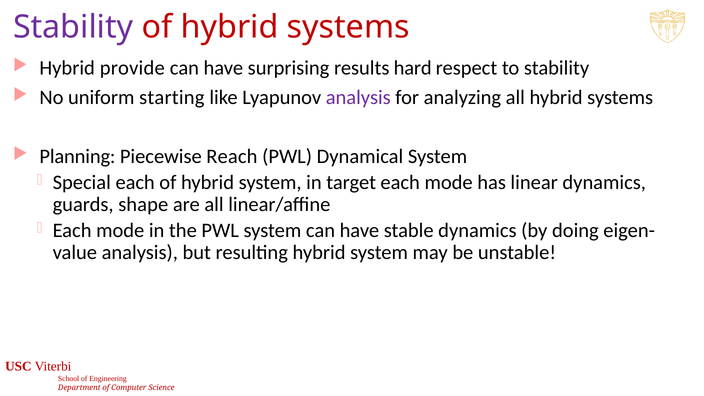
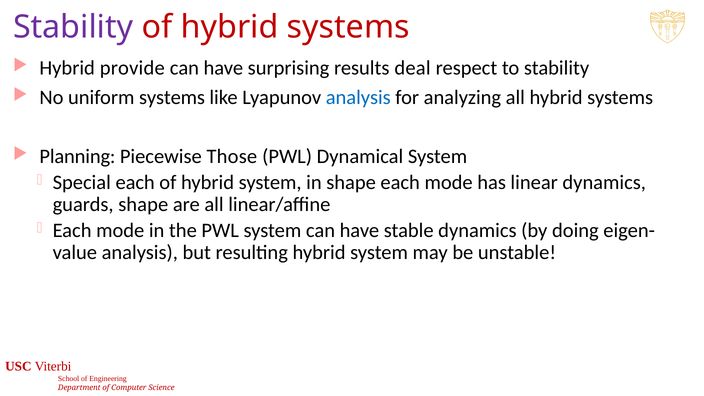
hard: hard -> deal
uniform starting: starting -> systems
analysis at (358, 97) colour: purple -> blue
Reach: Reach -> Those
in target: target -> shape
